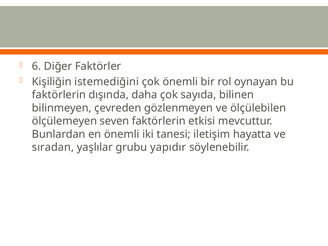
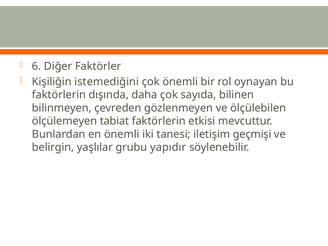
seven: seven -> tabiat
hayatta: hayatta -> geçmişi
sıradan: sıradan -> belirgin
